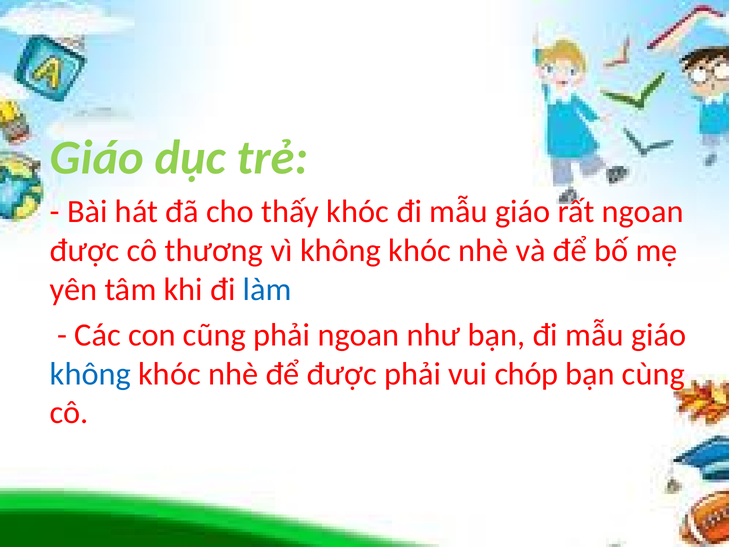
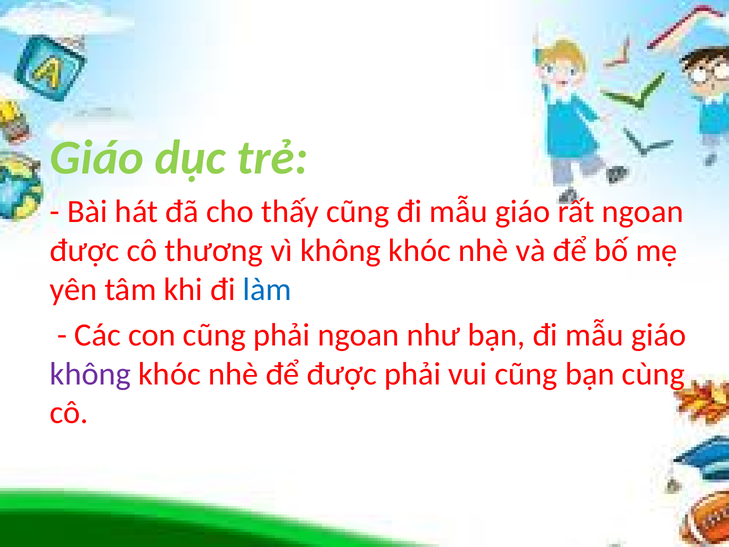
thấy khóc: khóc -> cũng
không at (90, 374) colour: blue -> purple
vui chóp: chóp -> cũng
